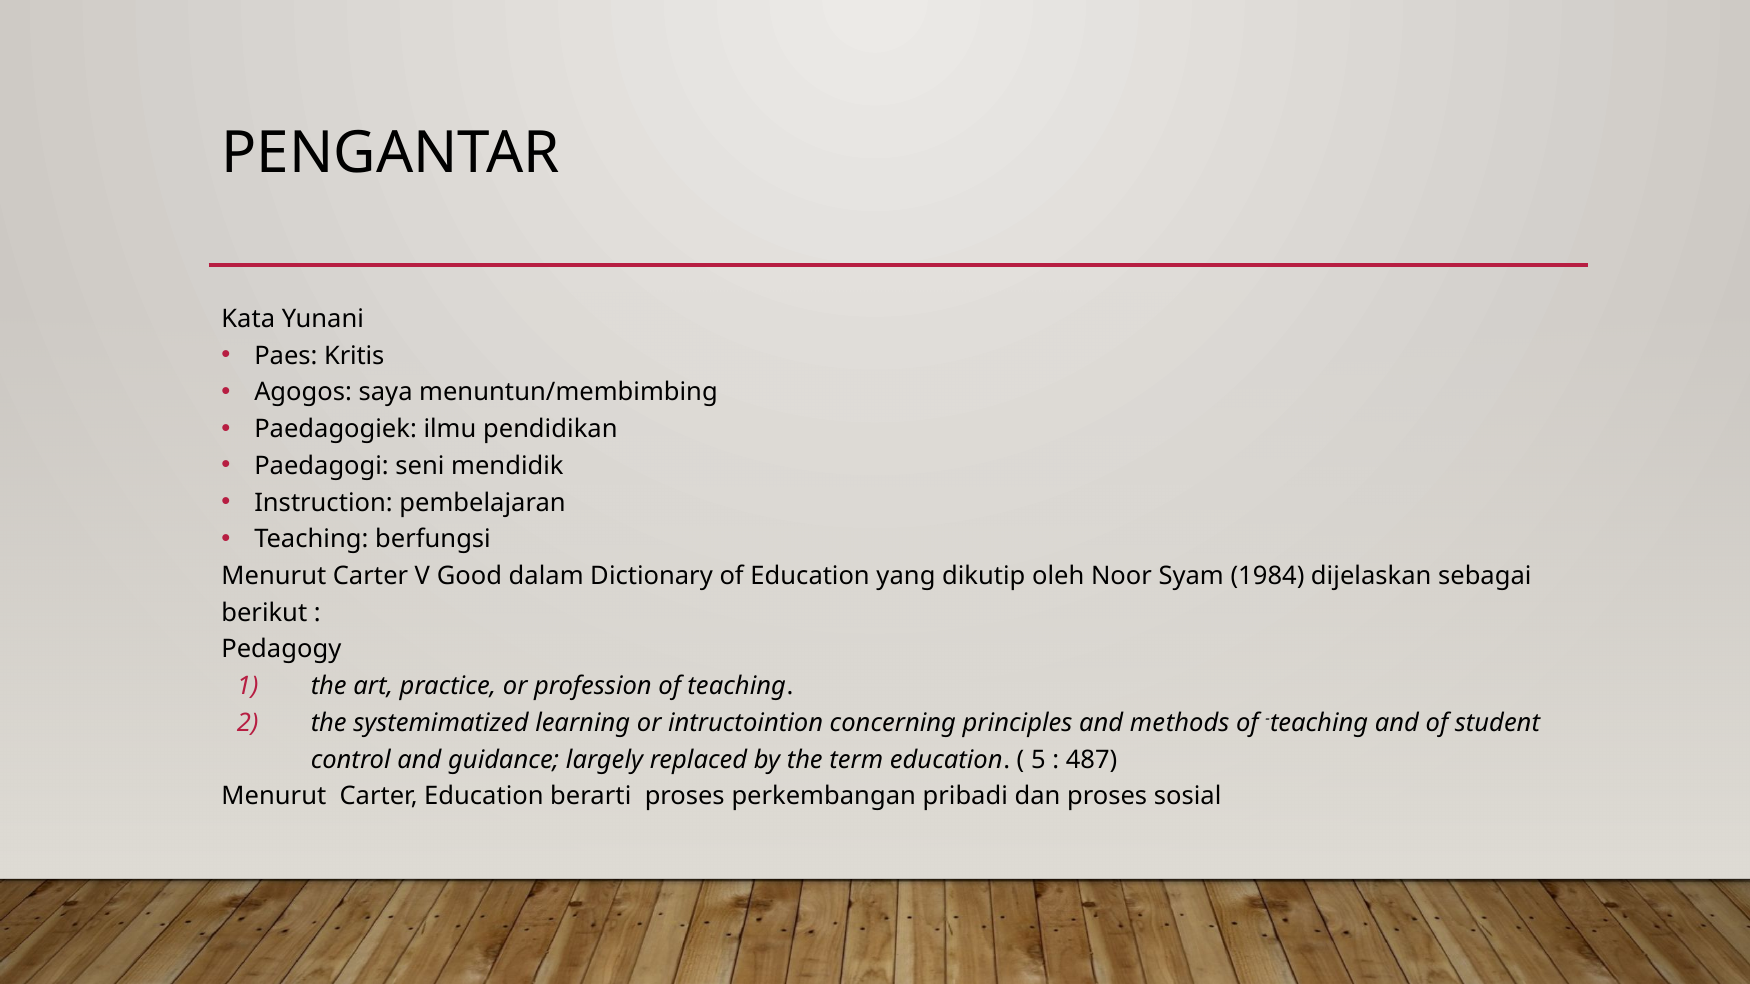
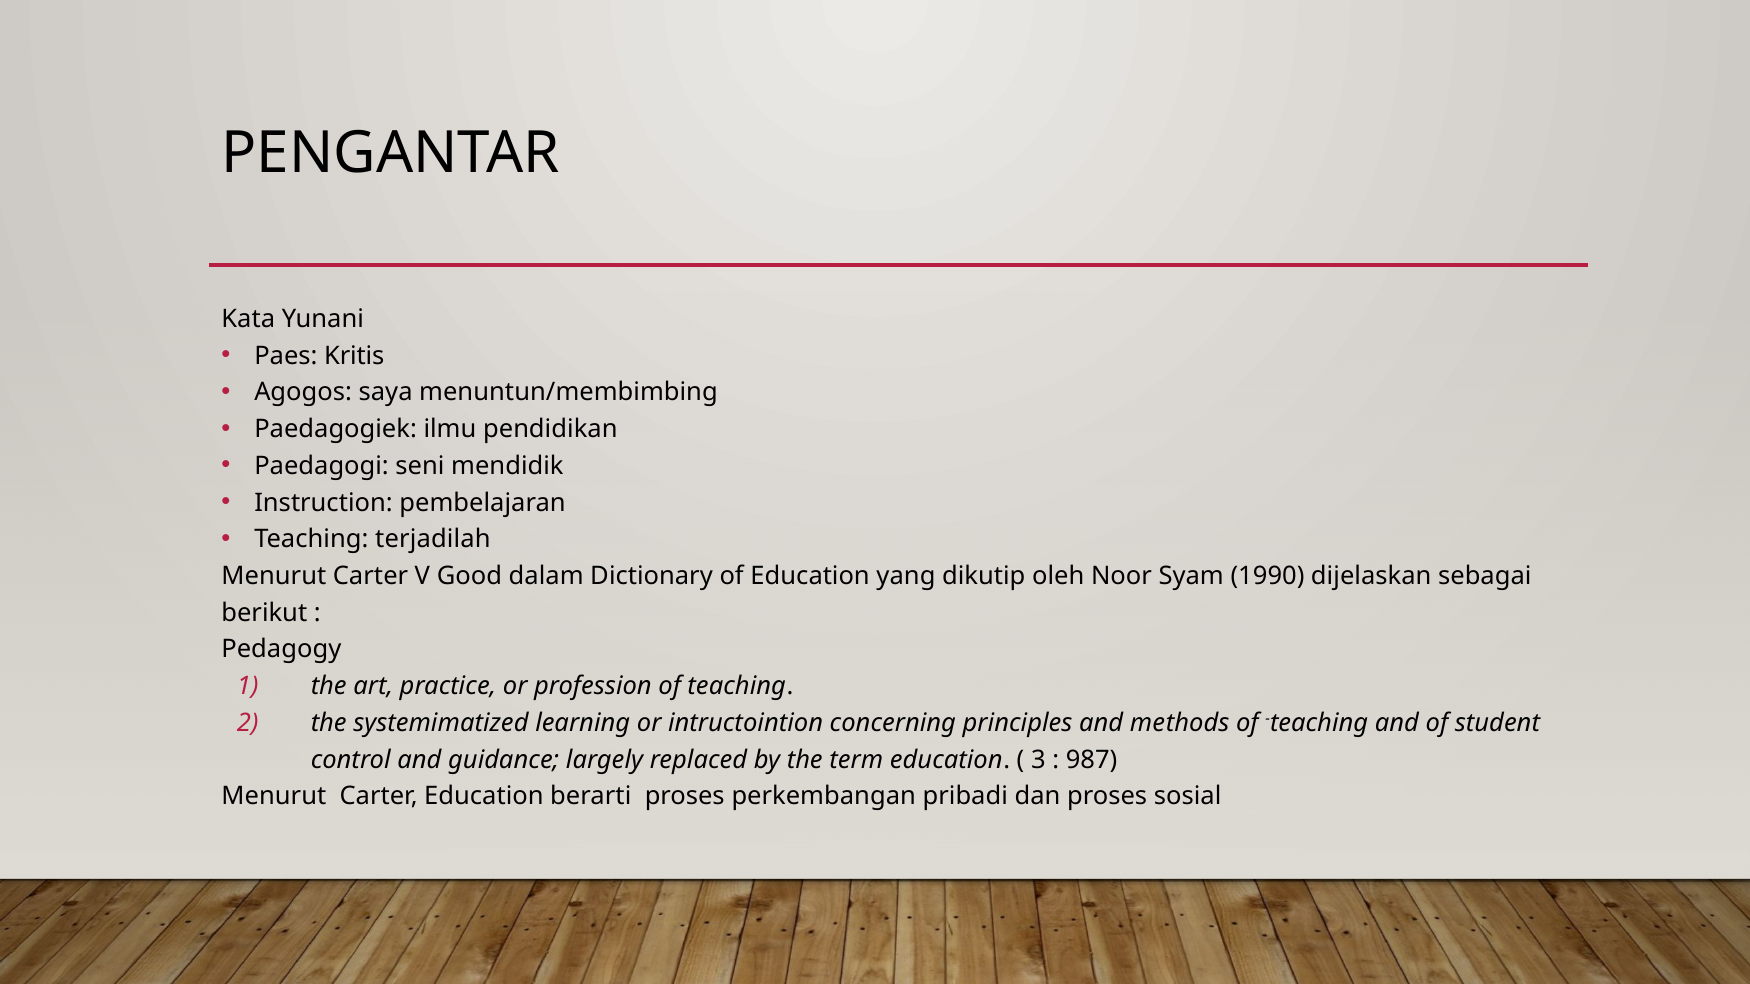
berfungsi: berfungsi -> terjadilah
1984: 1984 -> 1990
5: 5 -> 3
487: 487 -> 987
